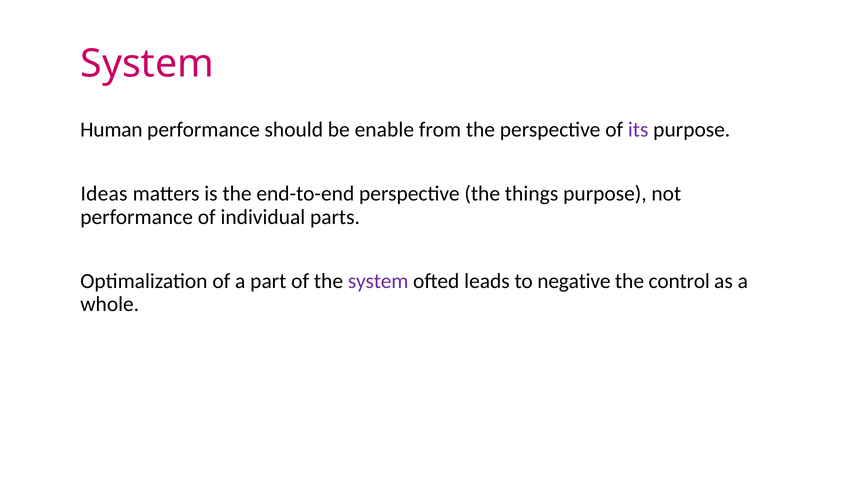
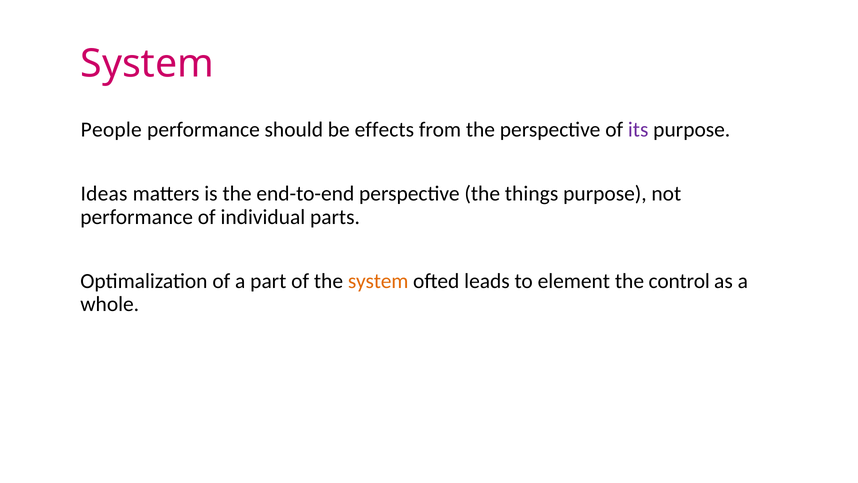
Human: Human -> People
enable: enable -> effects
system at (378, 281) colour: purple -> orange
negative: negative -> element
